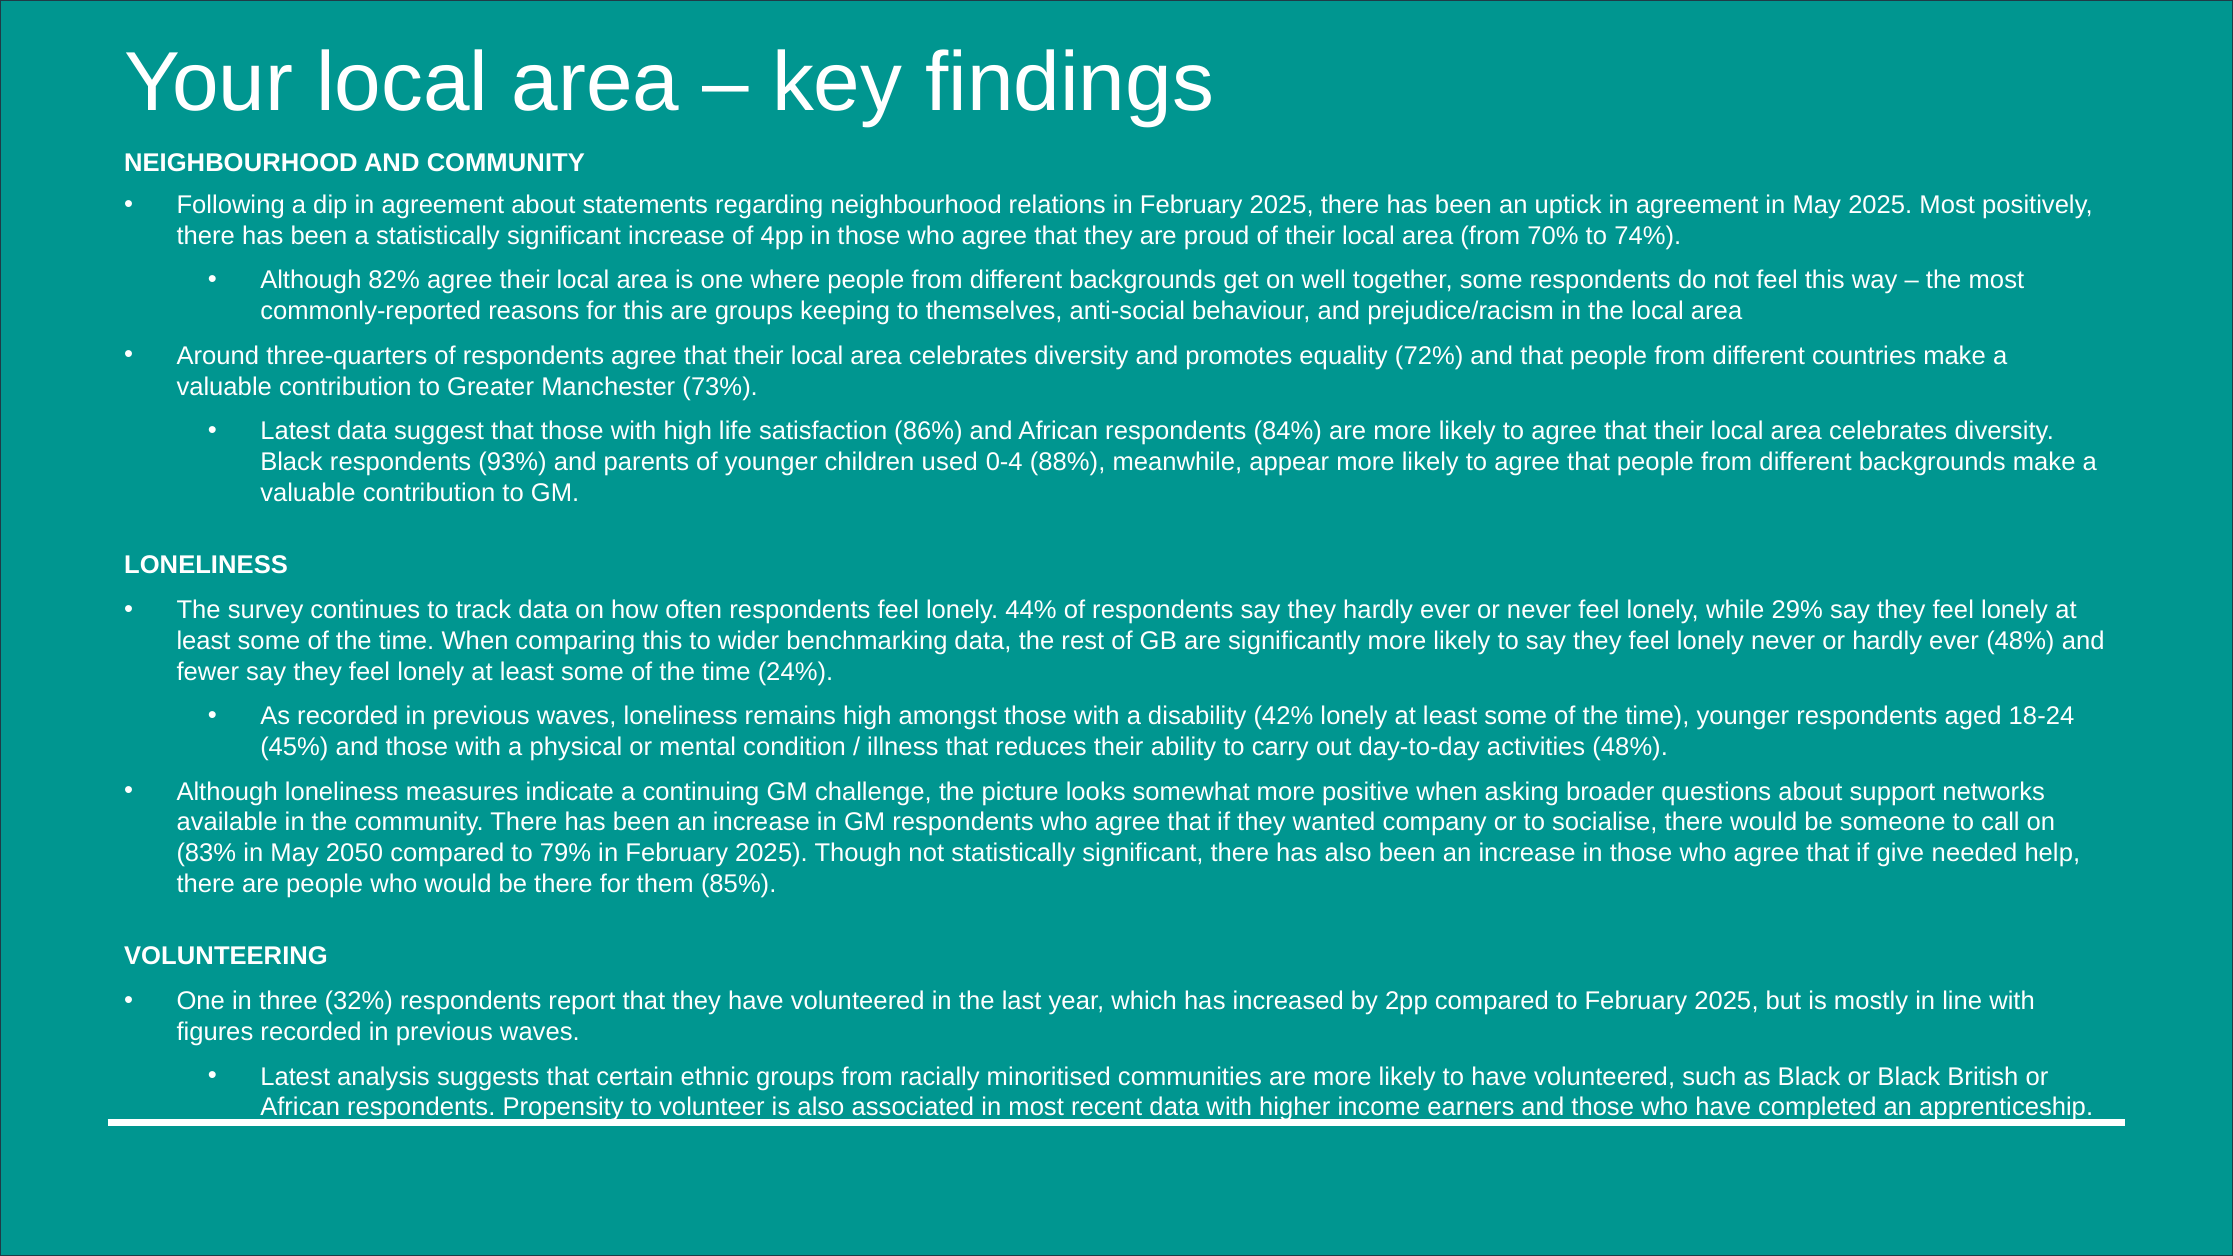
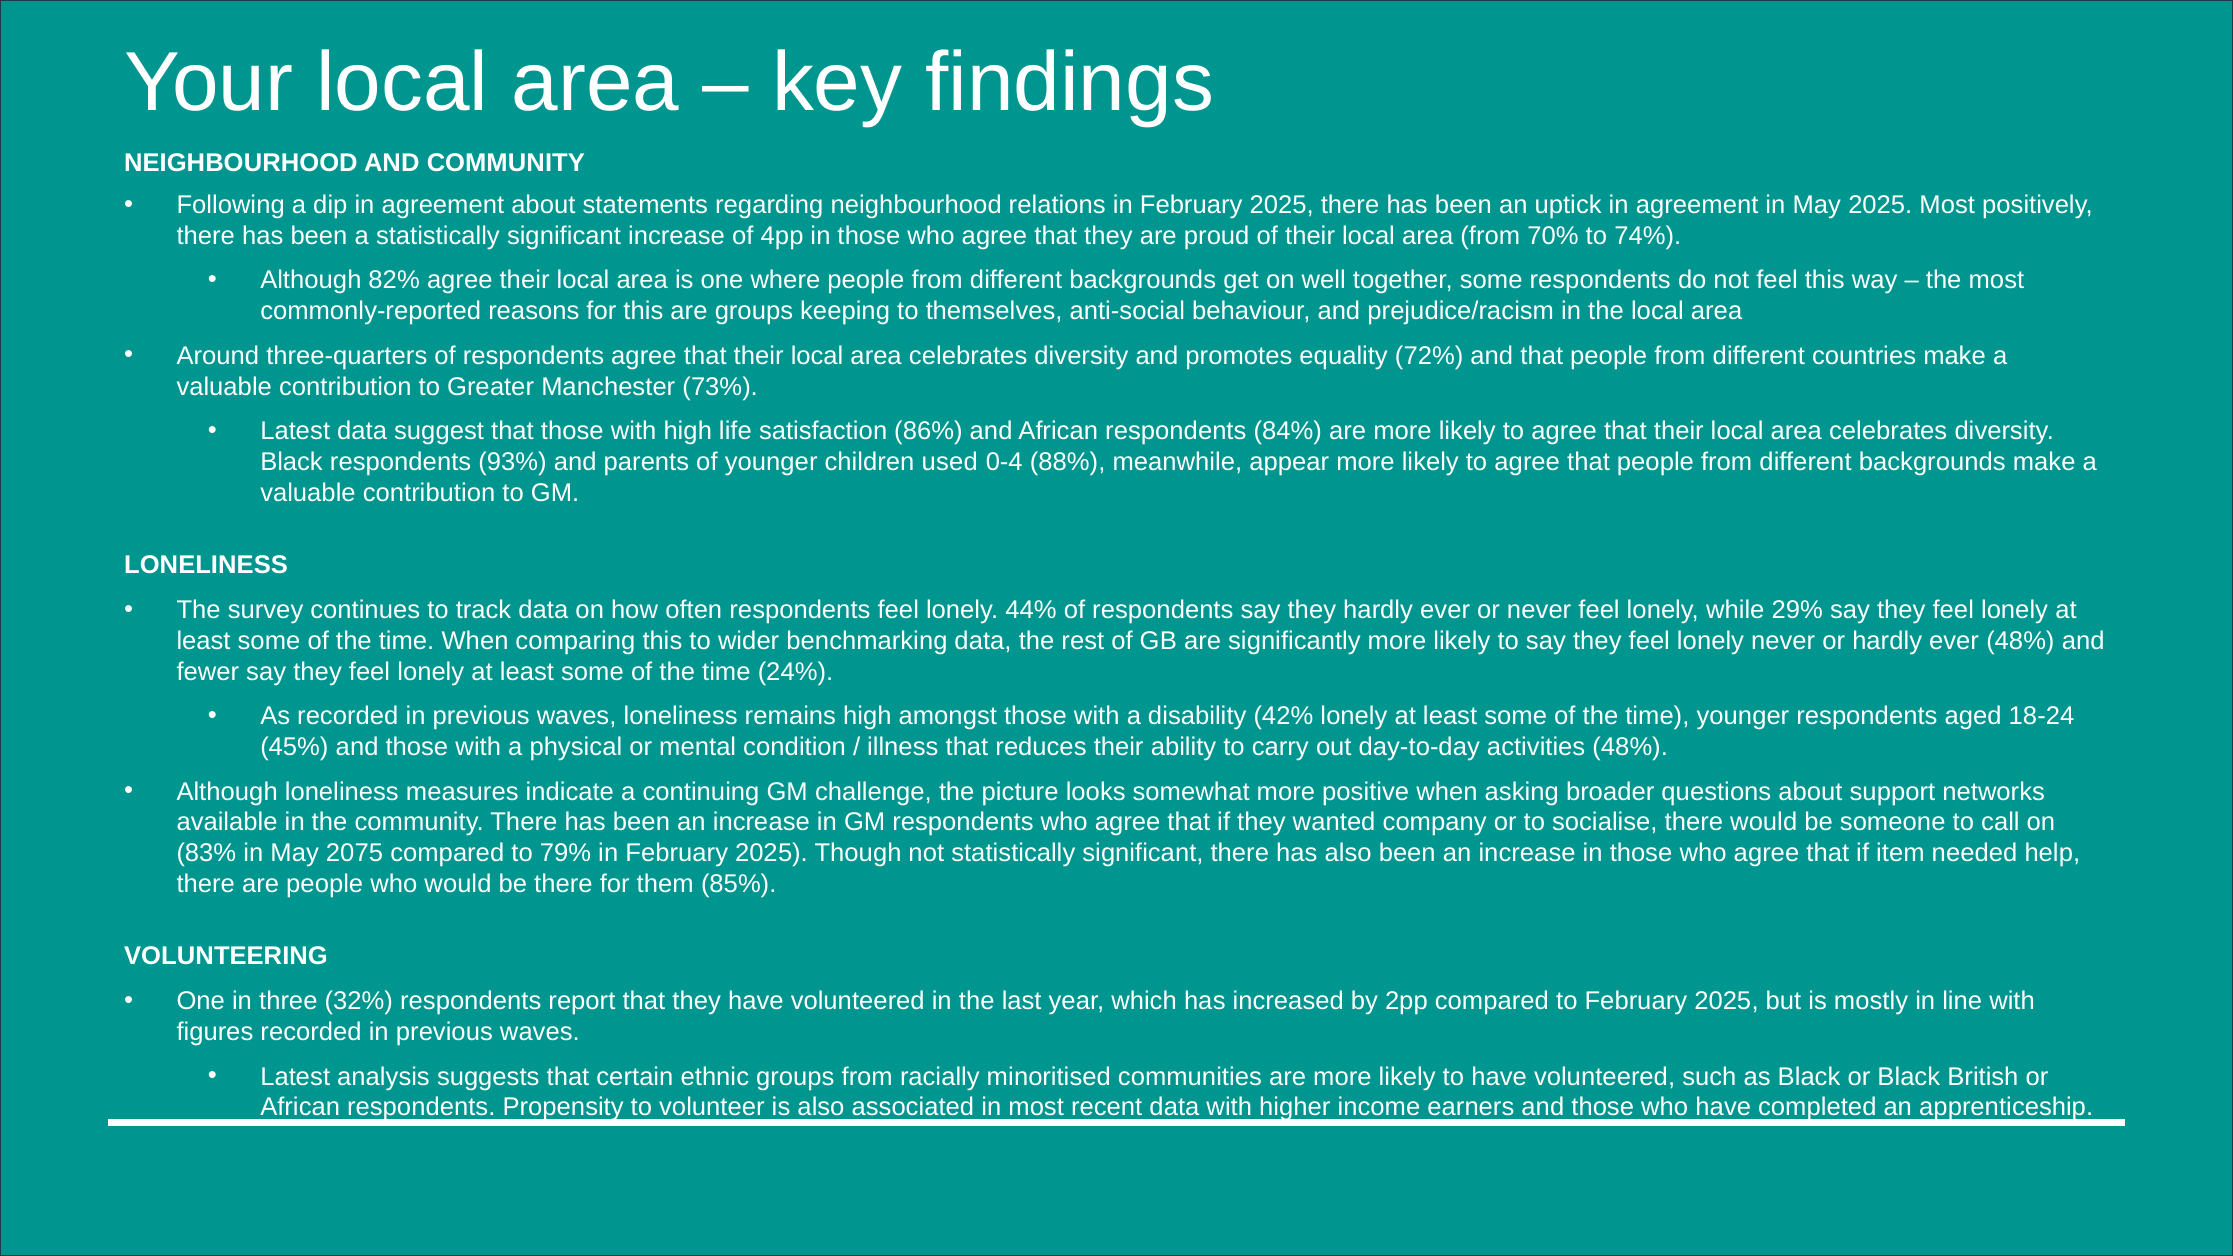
2050: 2050 -> 2075
give: give -> item
